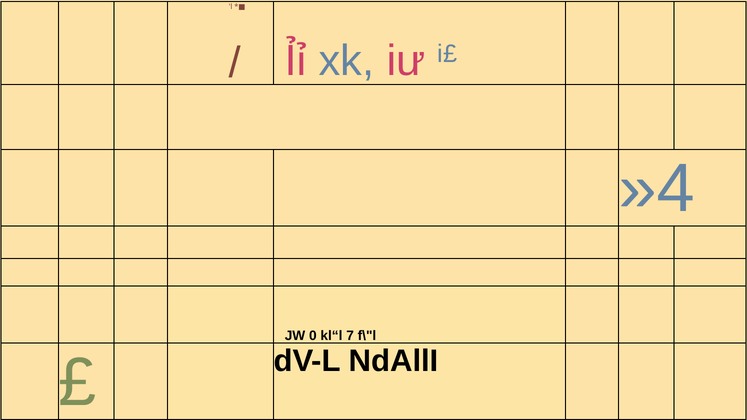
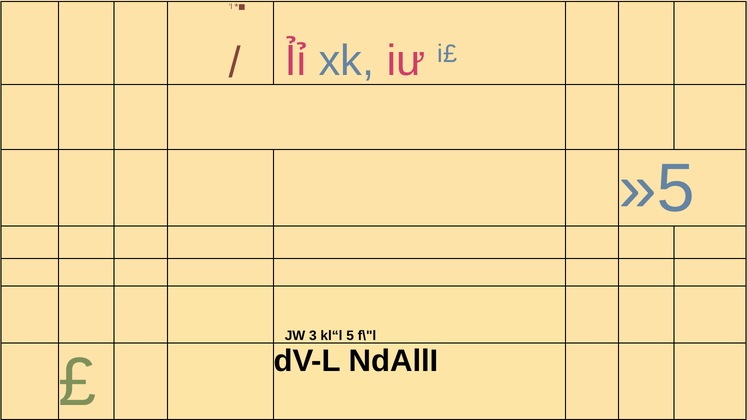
»4: »4 -> »5
0: 0 -> 3
7: 7 -> 5
